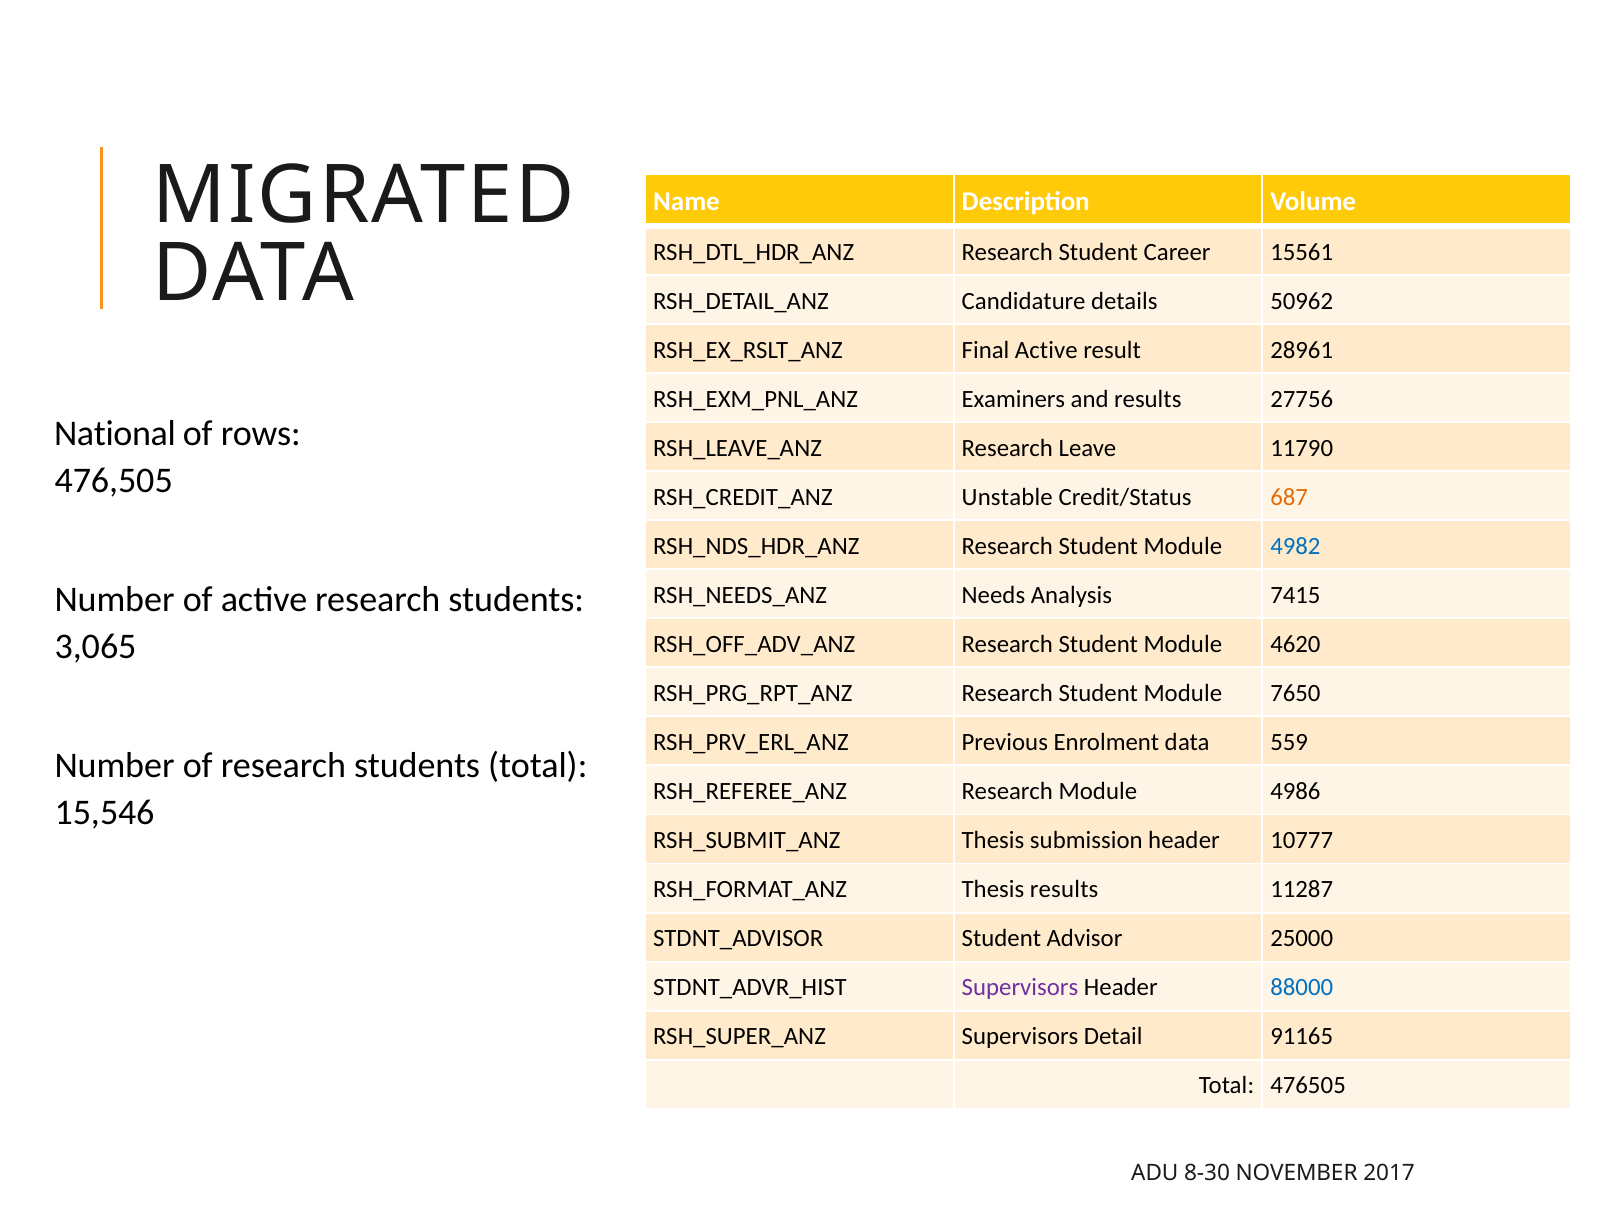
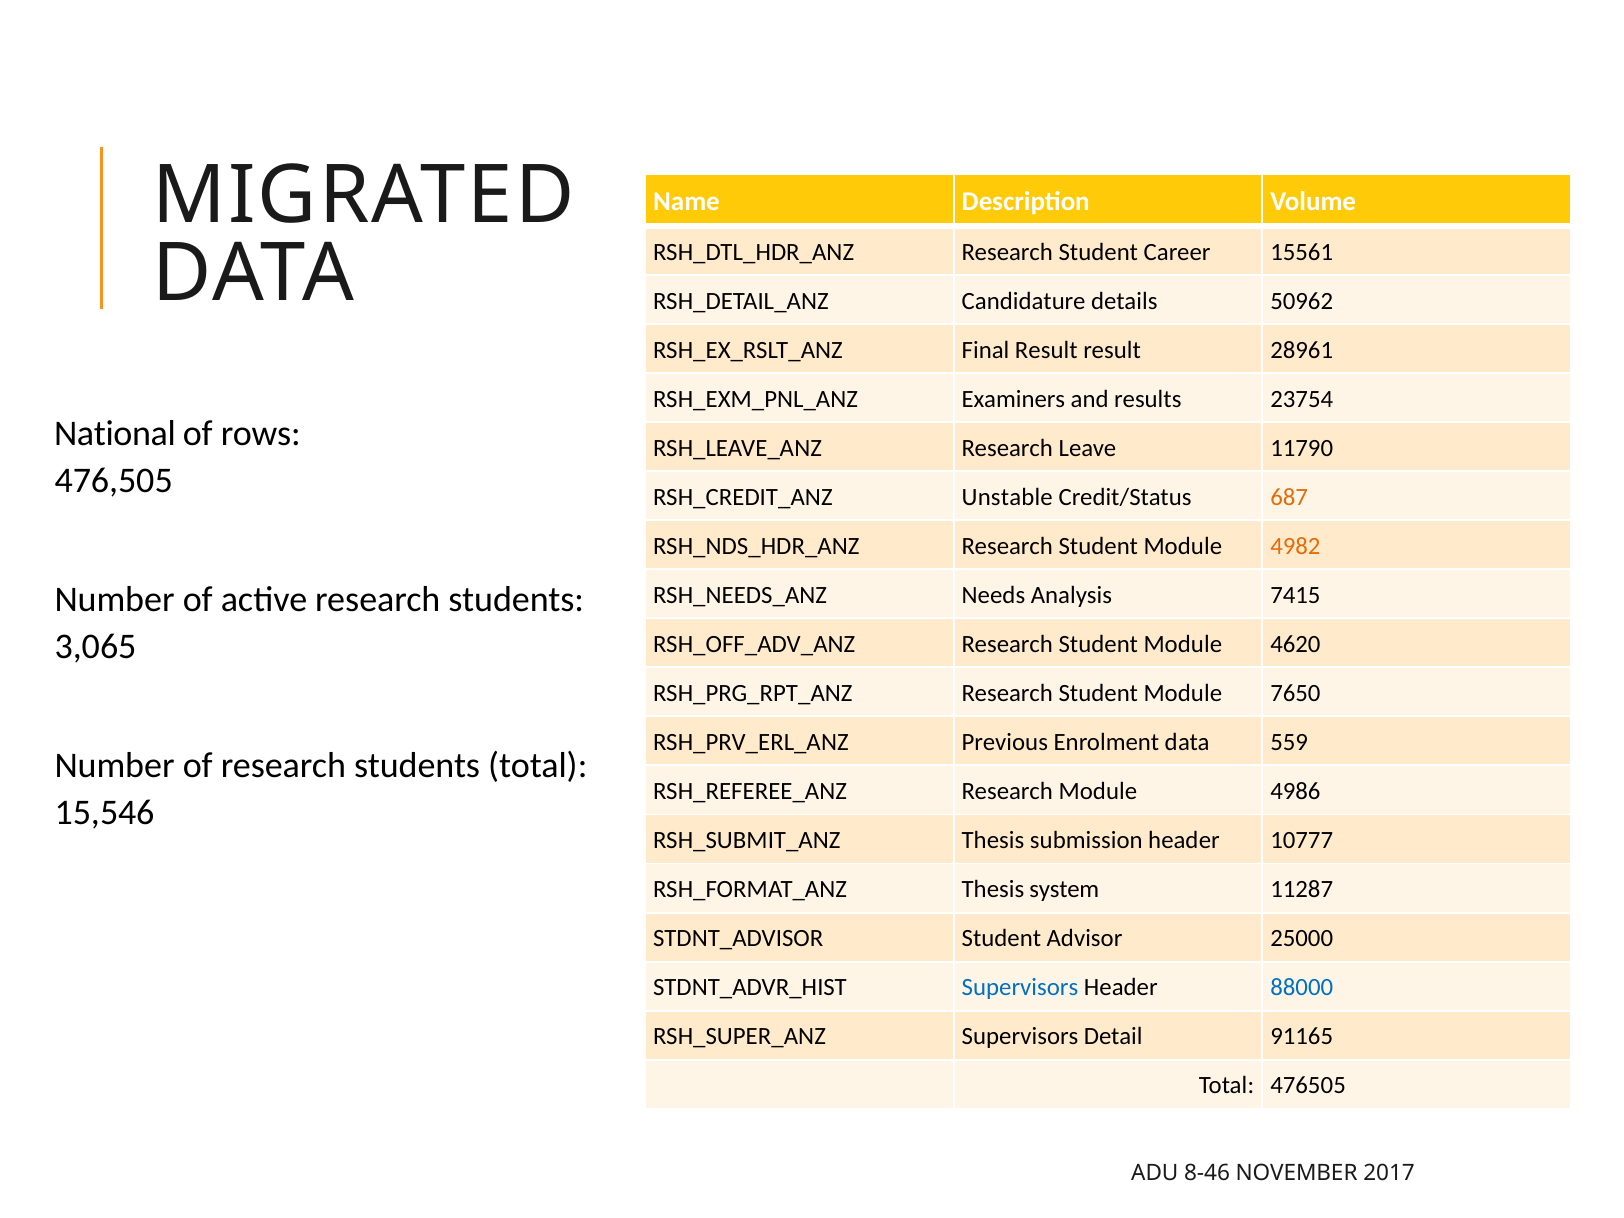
Final Active: Active -> Result
27756: 27756 -> 23754
4982 colour: blue -> orange
Thesis results: results -> system
Supervisors at (1020, 988) colour: purple -> blue
8-30: 8-30 -> 8-46
